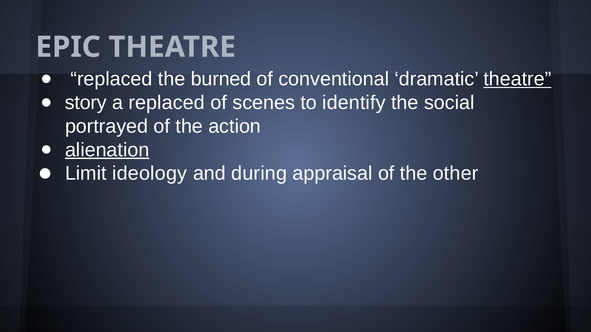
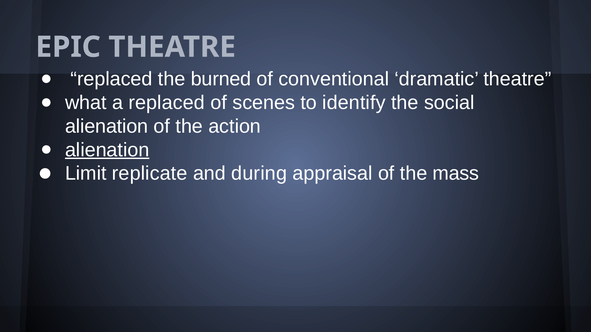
theatre at (517, 79) underline: present -> none
story: story -> what
portrayed at (107, 126): portrayed -> alienation
ideology: ideology -> replicate
other: other -> mass
